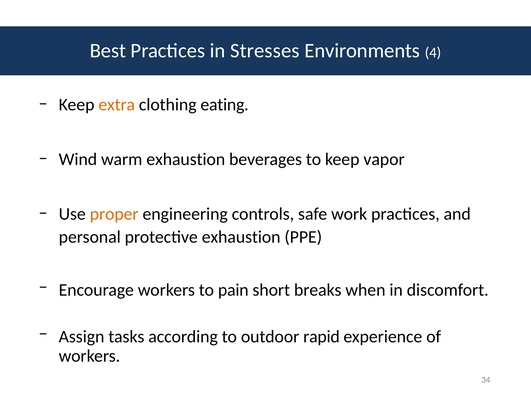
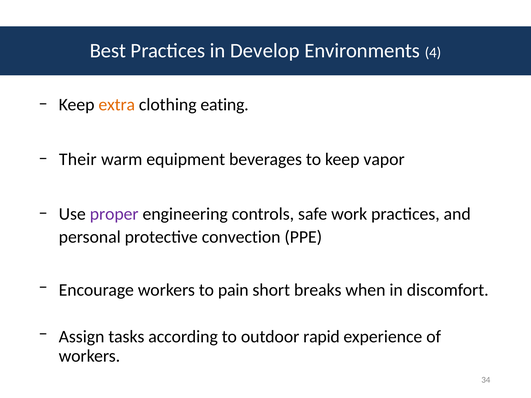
Stresses: Stresses -> Develop
Wind: Wind -> Their
warm exhaustion: exhaustion -> equipment
proper colour: orange -> purple
protective exhaustion: exhaustion -> convection
